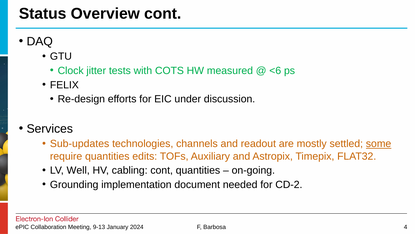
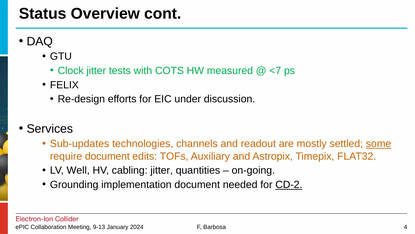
<6: <6 -> <7
require quantities: quantities -> document
cabling cont: cont -> jitter
CD-2 underline: none -> present
